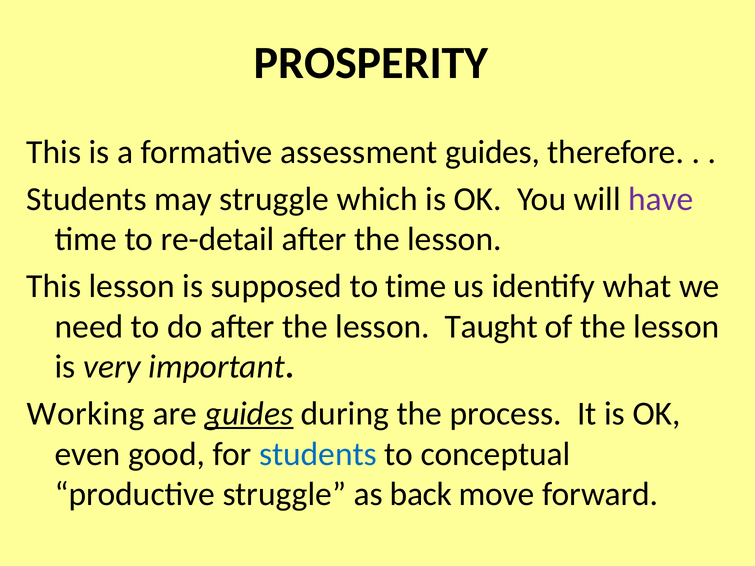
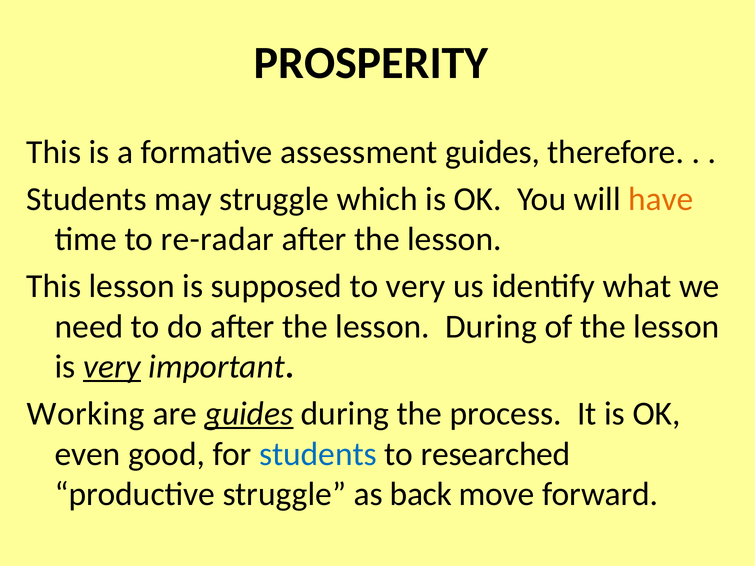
have colour: purple -> orange
re-detail: re-detail -> re-radar
to time: time -> very
lesson Taught: Taught -> During
very at (112, 367) underline: none -> present
conceptual: conceptual -> researched
